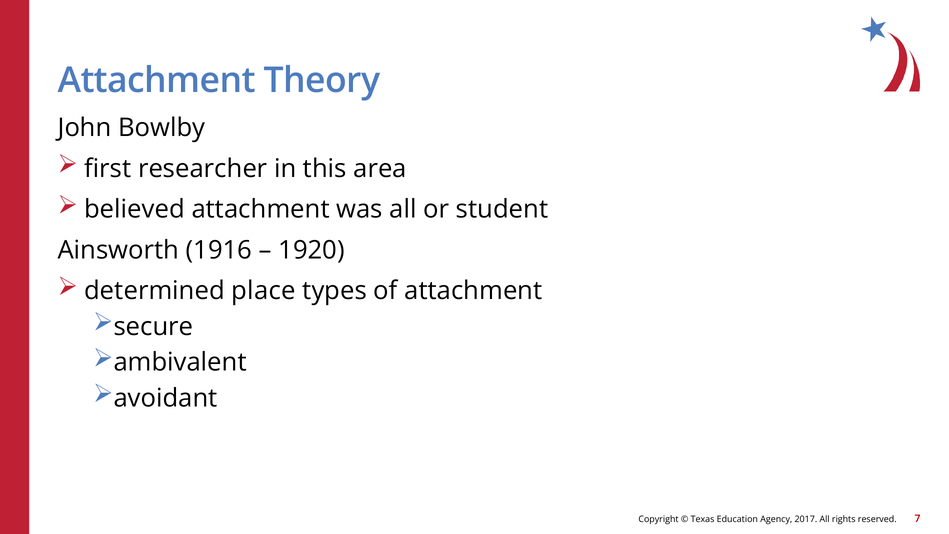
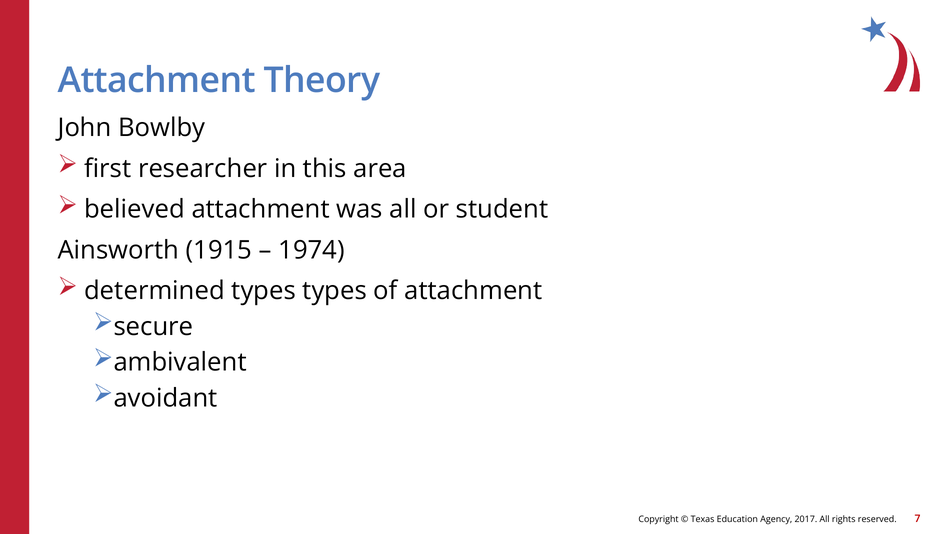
1916: 1916 -> 1915
1920: 1920 -> 1974
determined place: place -> types
